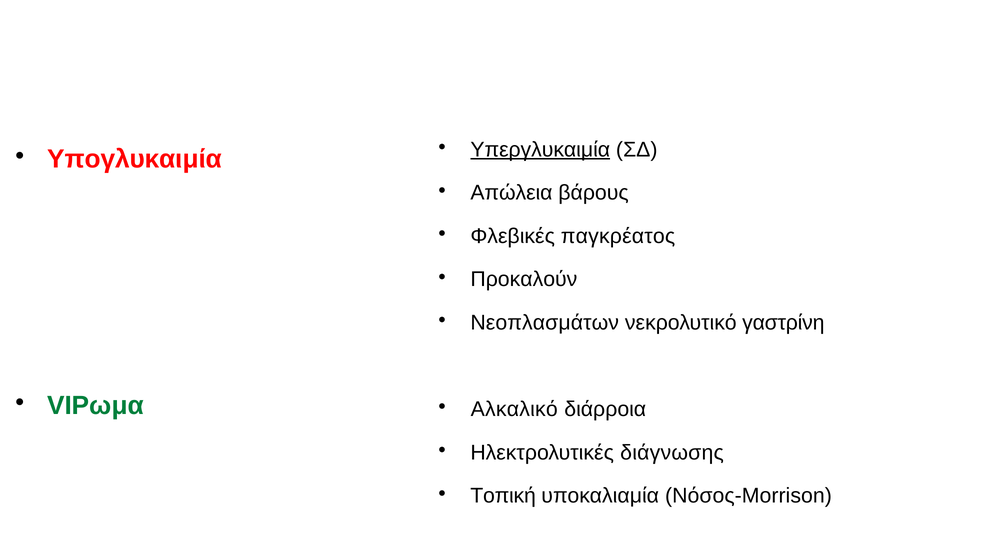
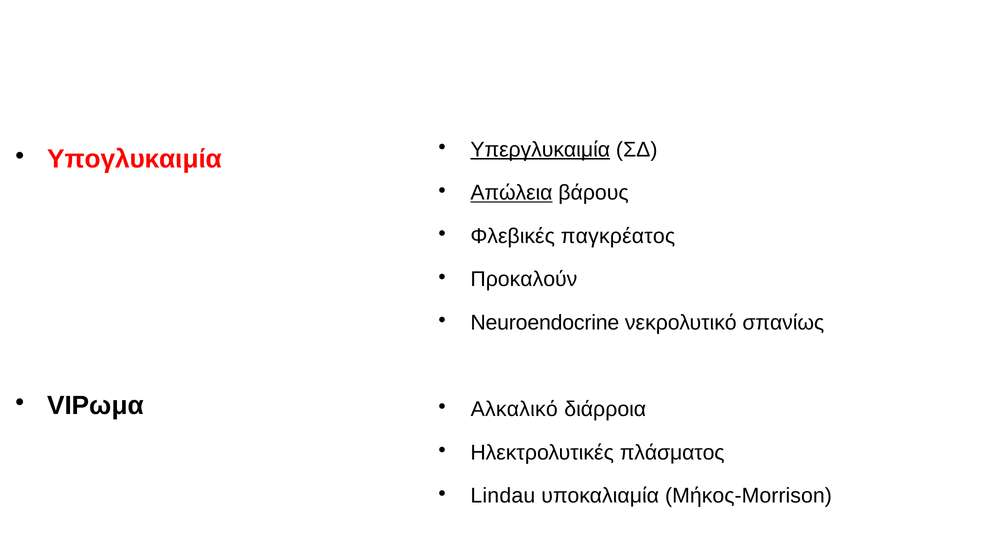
Απώλεια underline: none -> present
Νεοπλασμάτων: Νεοπλασμάτων -> Neuroendocrine
γαστρίνη: γαστρίνη -> σπανίως
VIPωμα colour: green -> black
διάγνωσης: διάγνωσης -> πλάσματος
Τοπική: Τοπική -> Lindau
Νόσος-Morrison: Νόσος-Morrison -> Μήκος-Morrison
